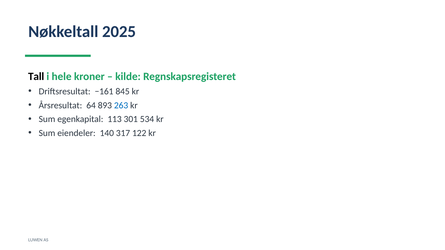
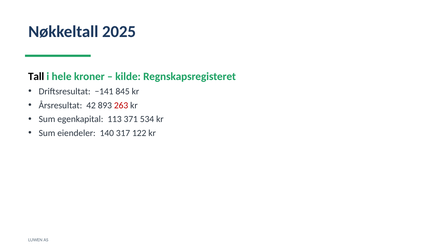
−161: −161 -> −141
64: 64 -> 42
263 colour: blue -> red
301: 301 -> 371
